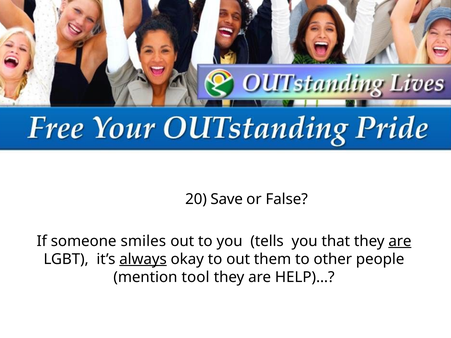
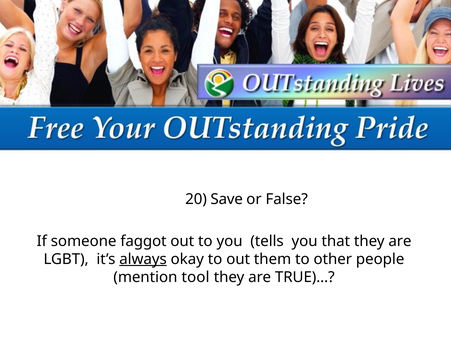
smiles: smiles -> faggot
are at (400, 241) underline: present -> none
HELP)…: HELP)… -> TRUE)…
